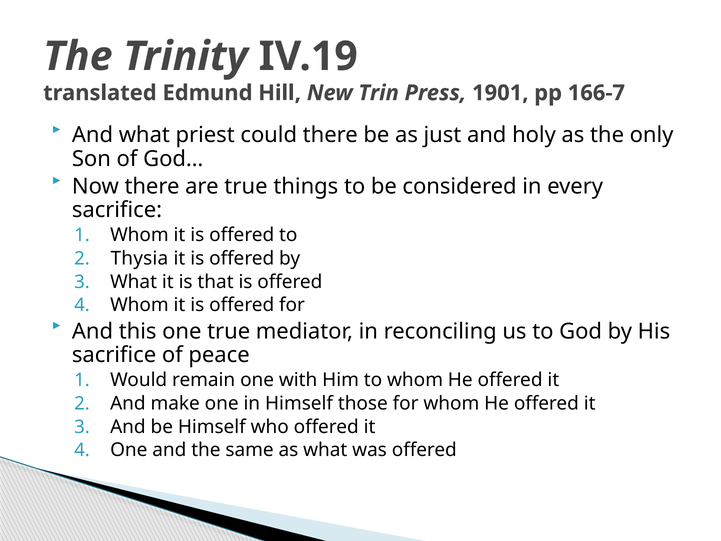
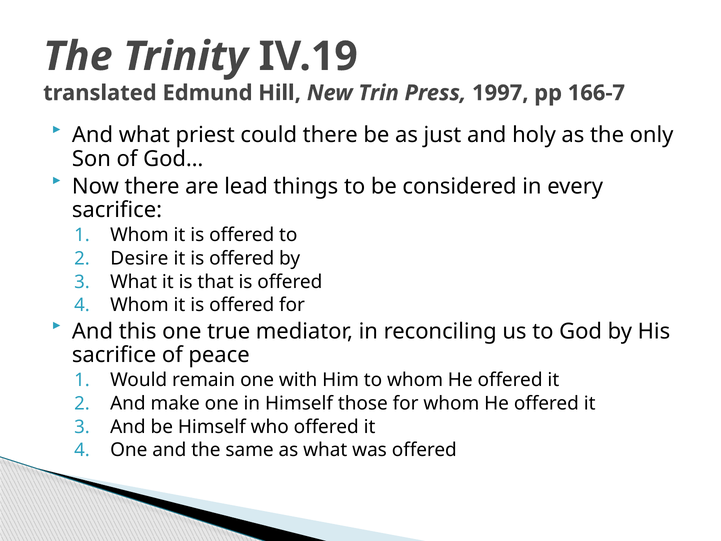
1901: 1901 -> 1997
are true: true -> lead
Thysia: Thysia -> Desire
